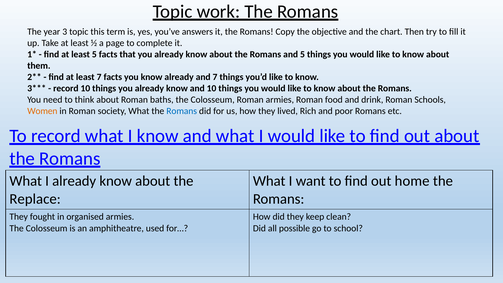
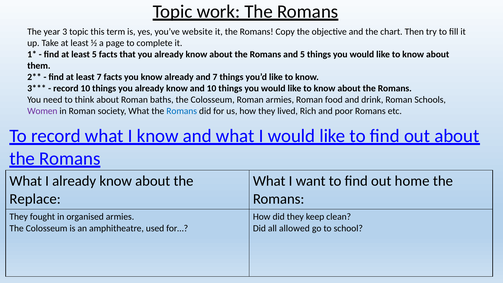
answers: answers -> website
Women colour: orange -> purple
possible: possible -> allowed
